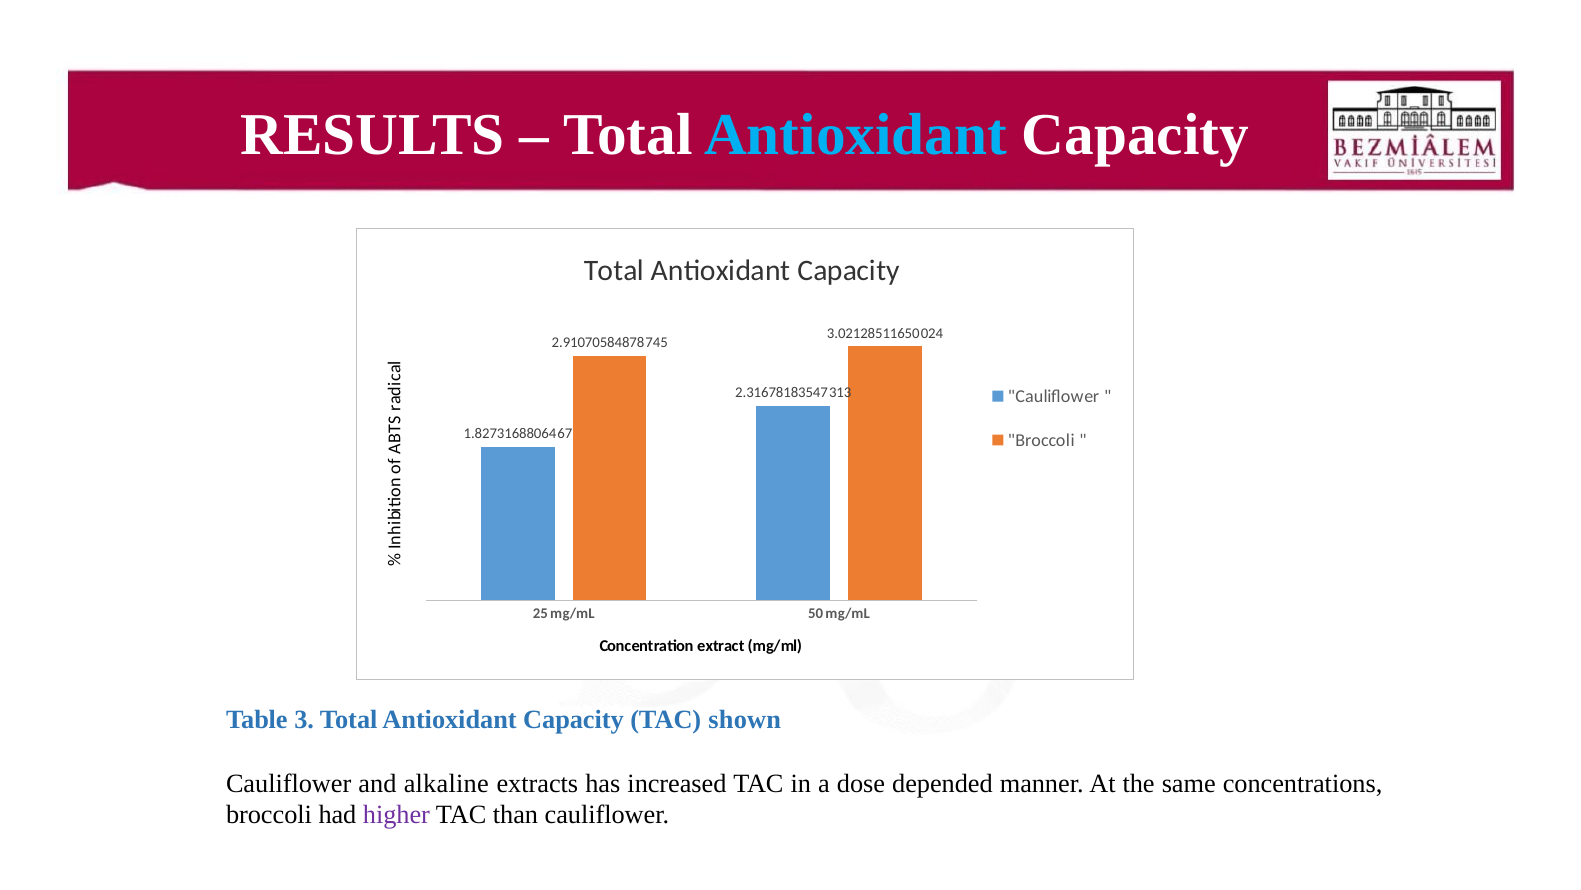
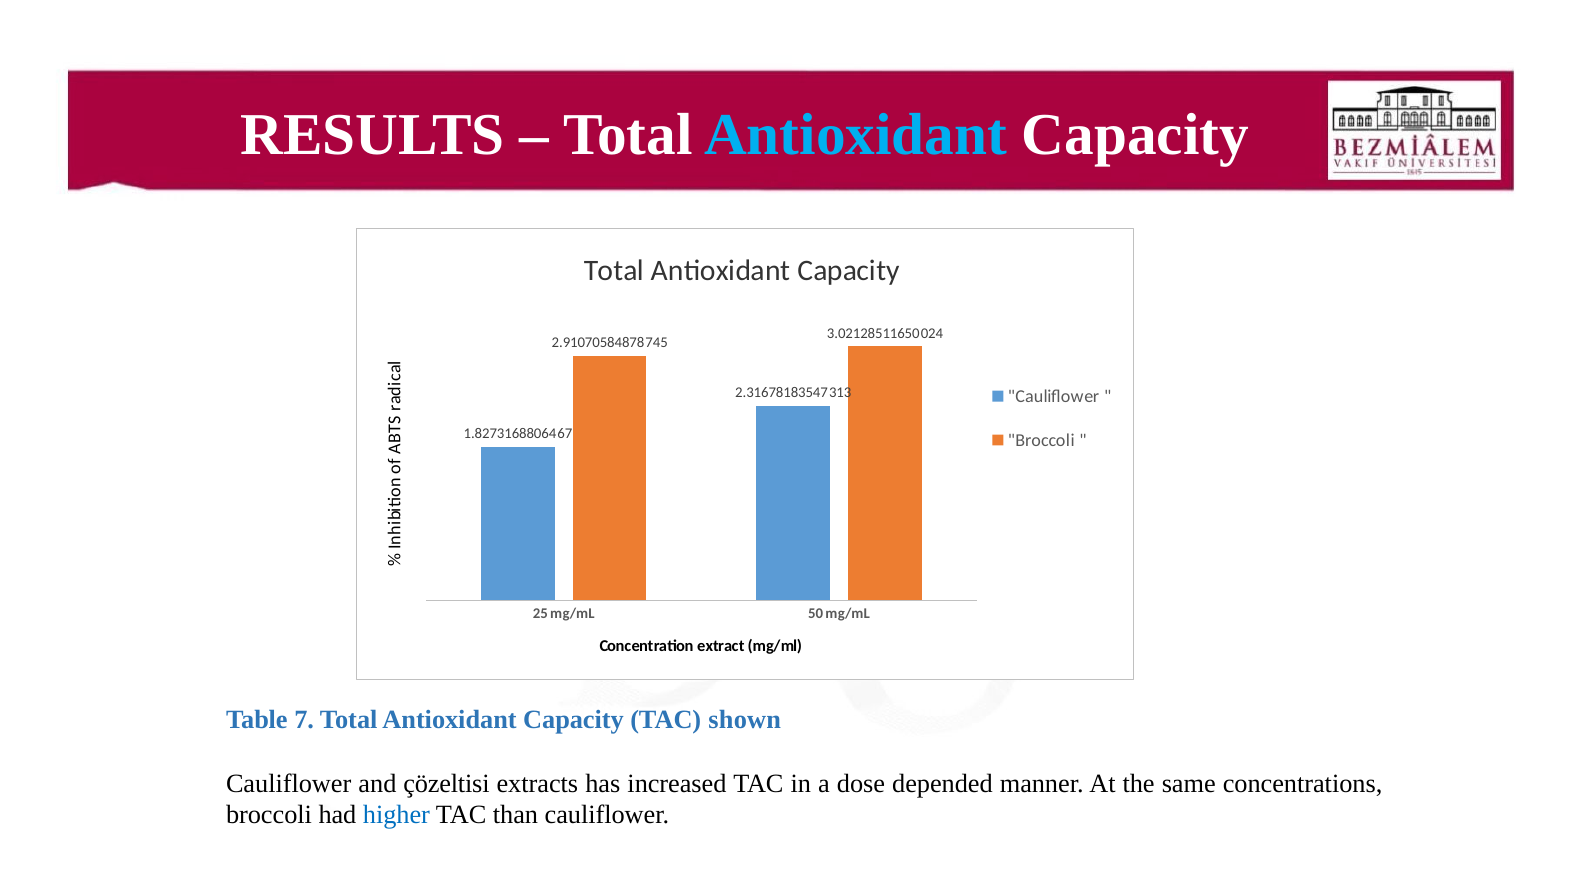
3: 3 -> 7
alkaline: alkaline -> çözeltisi
higher colour: purple -> blue
